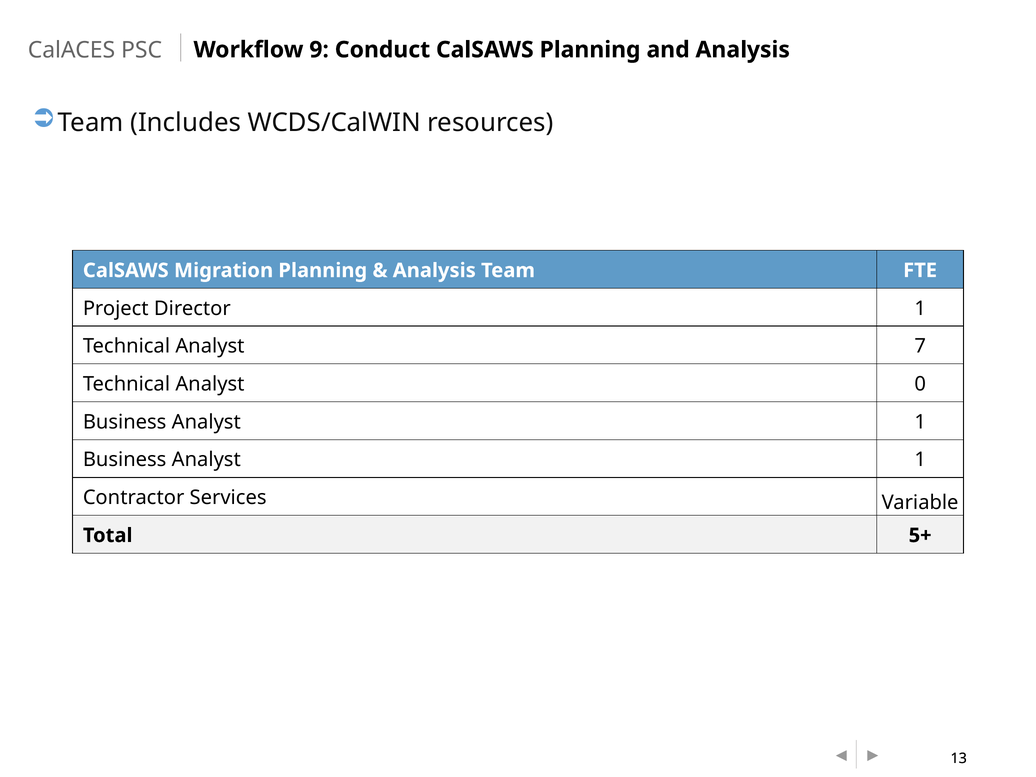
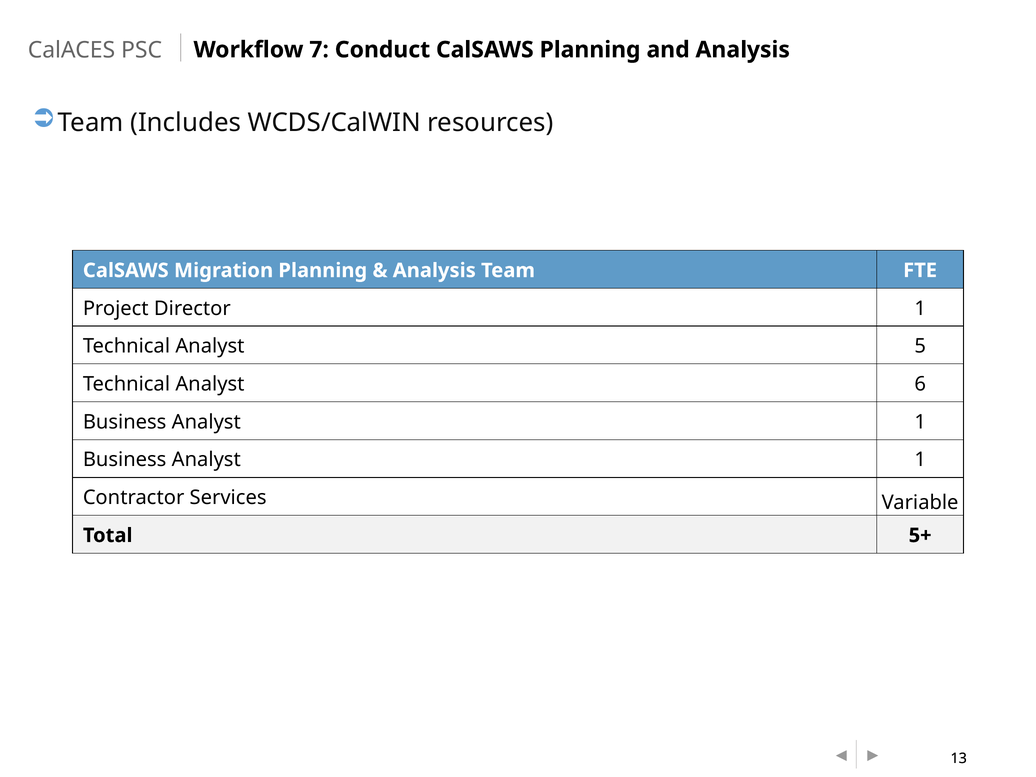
9: 9 -> 7
7: 7 -> 5
0: 0 -> 6
